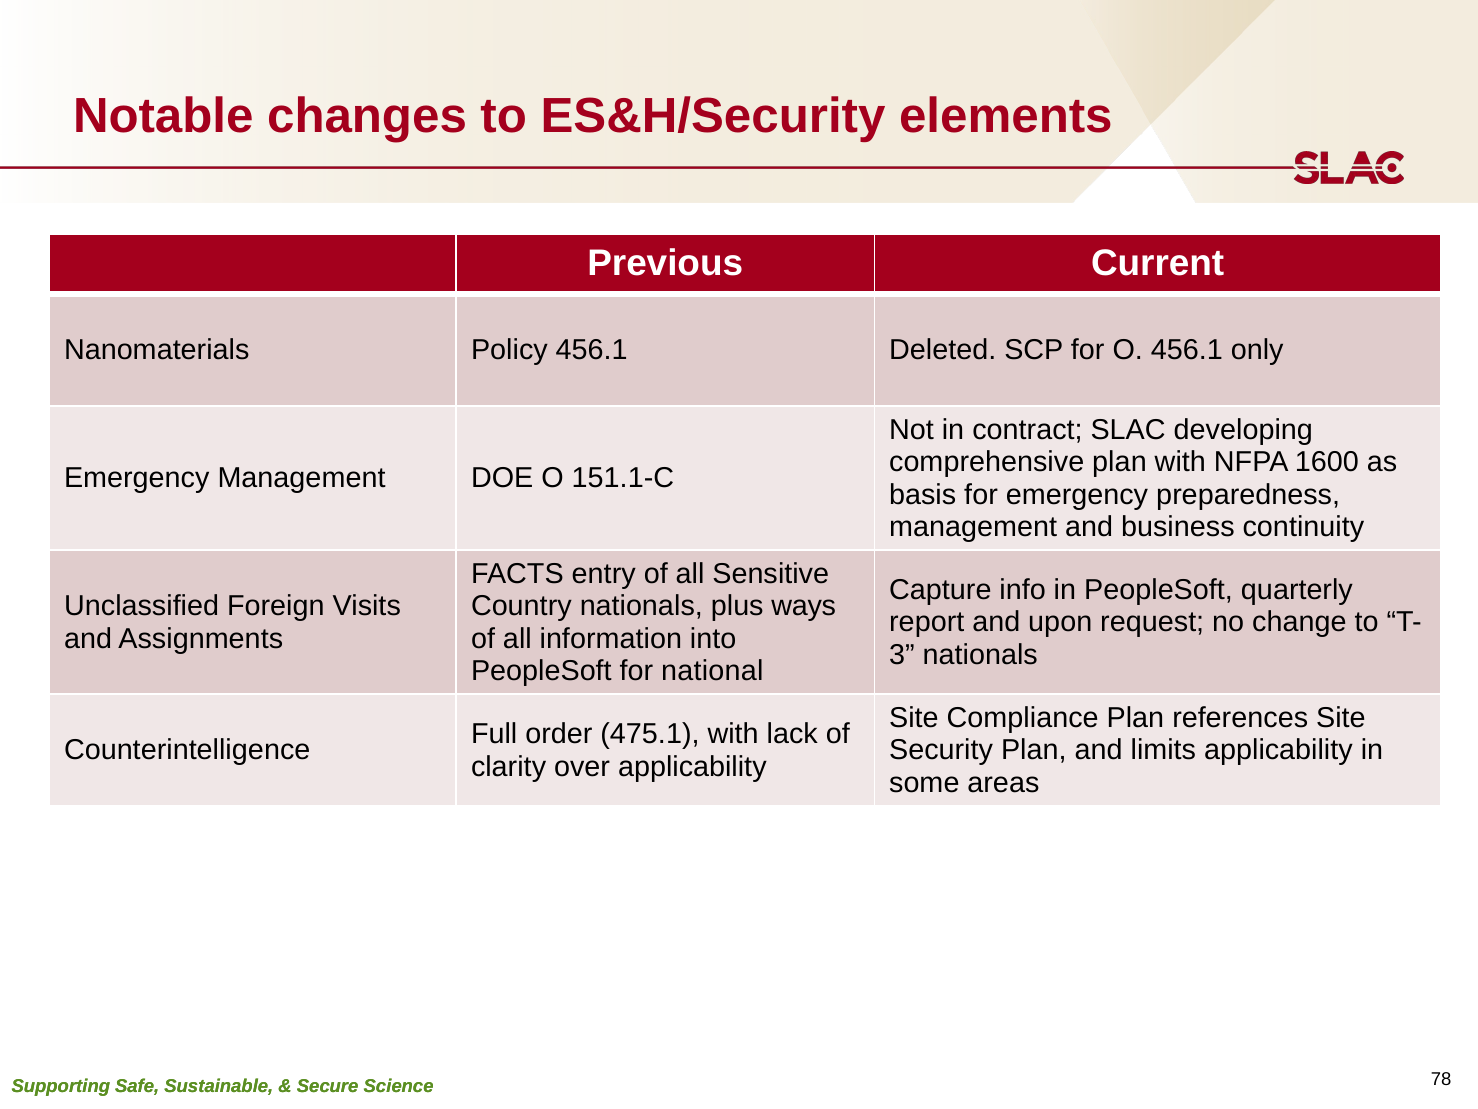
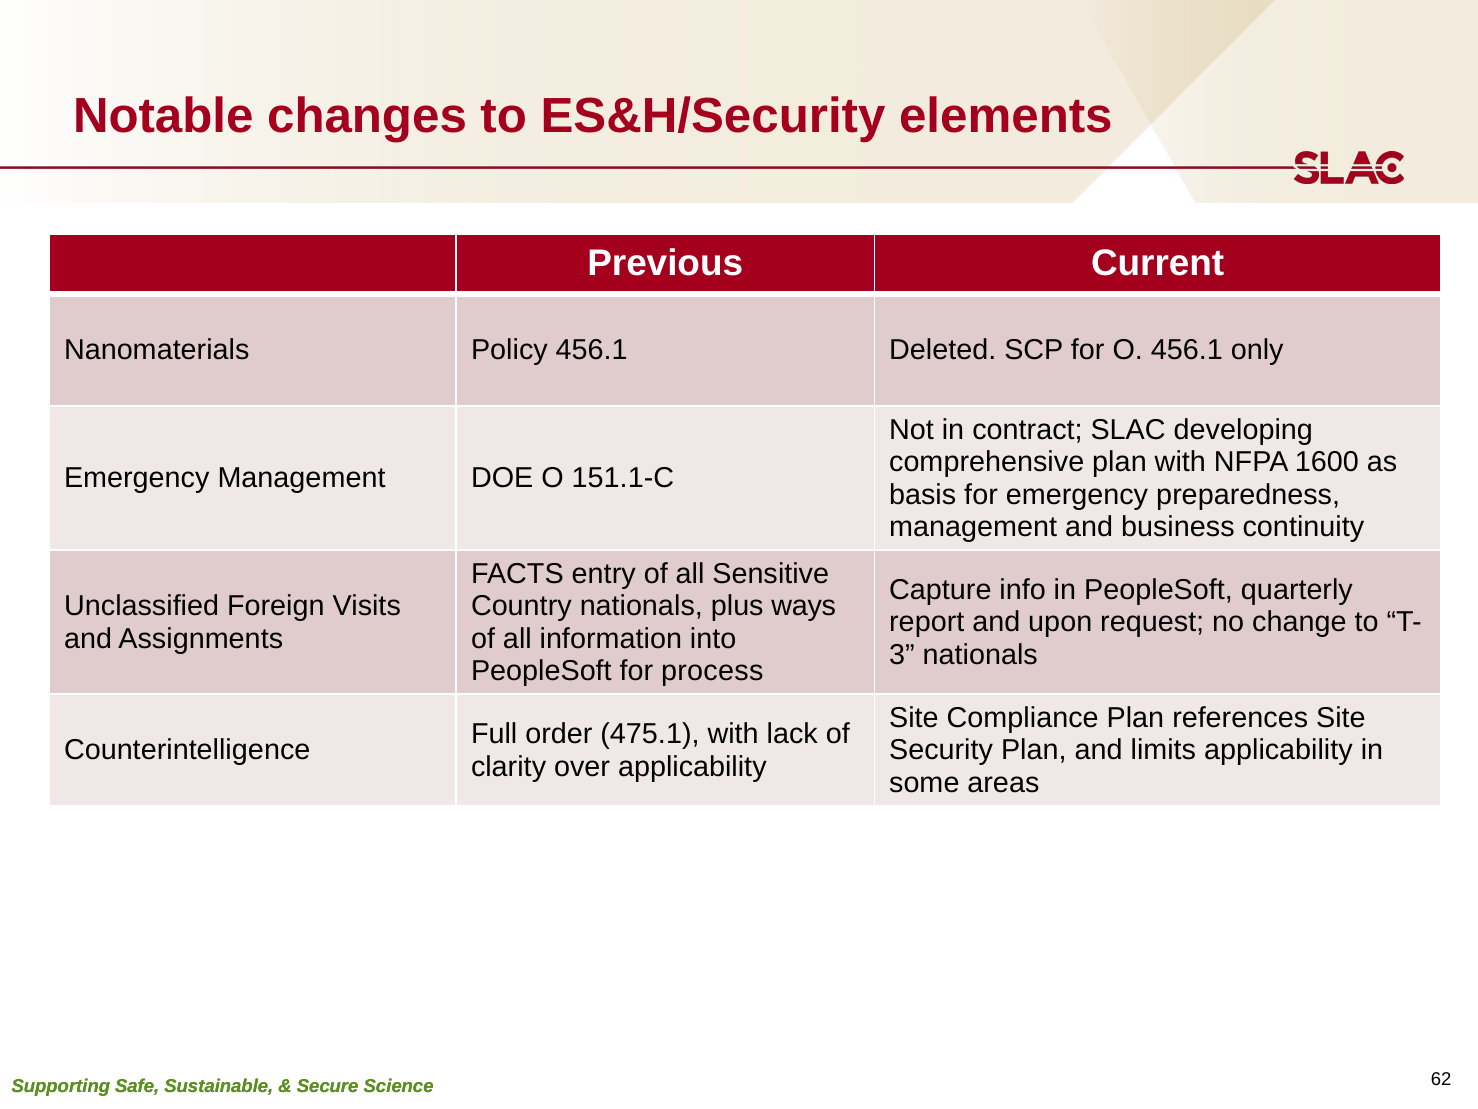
national: national -> process
78: 78 -> 62
